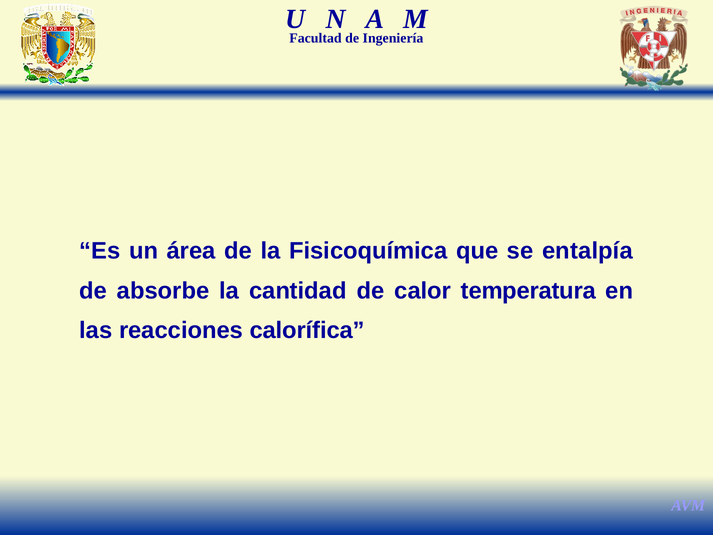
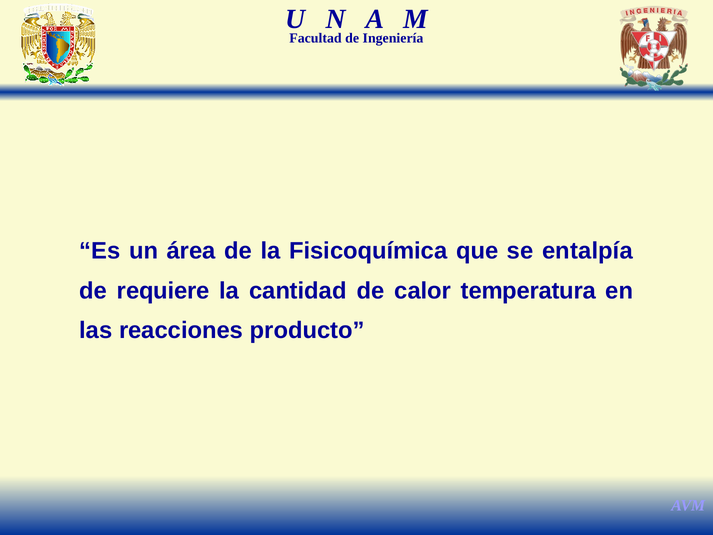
absorbe: absorbe -> requiere
calorífica: calorífica -> producto
